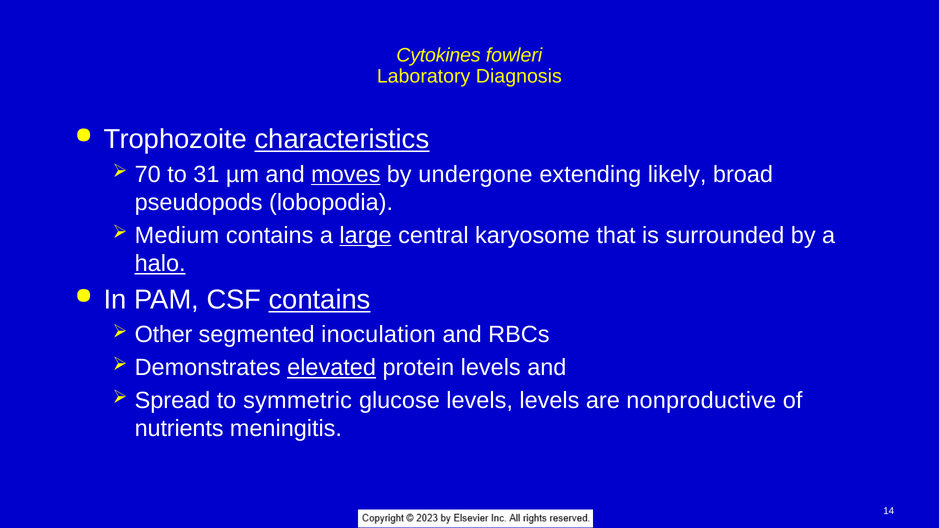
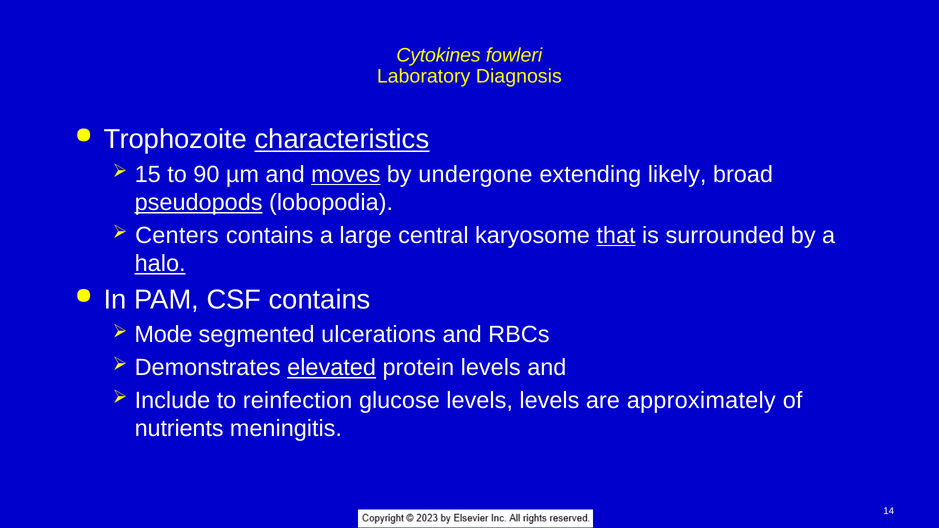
70: 70 -> 15
31: 31 -> 90
pseudopods underline: none -> present
Medium: Medium -> Centers
large underline: present -> none
that underline: none -> present
contains at (320, 300) underline: present -> none
Other: Other -> Mode
inoculation: inoculation -> ulcerations
Spread: Spread -> Include
symmetric: symmetric -> reinfection
nonproductive: nonproductive -> approximately
